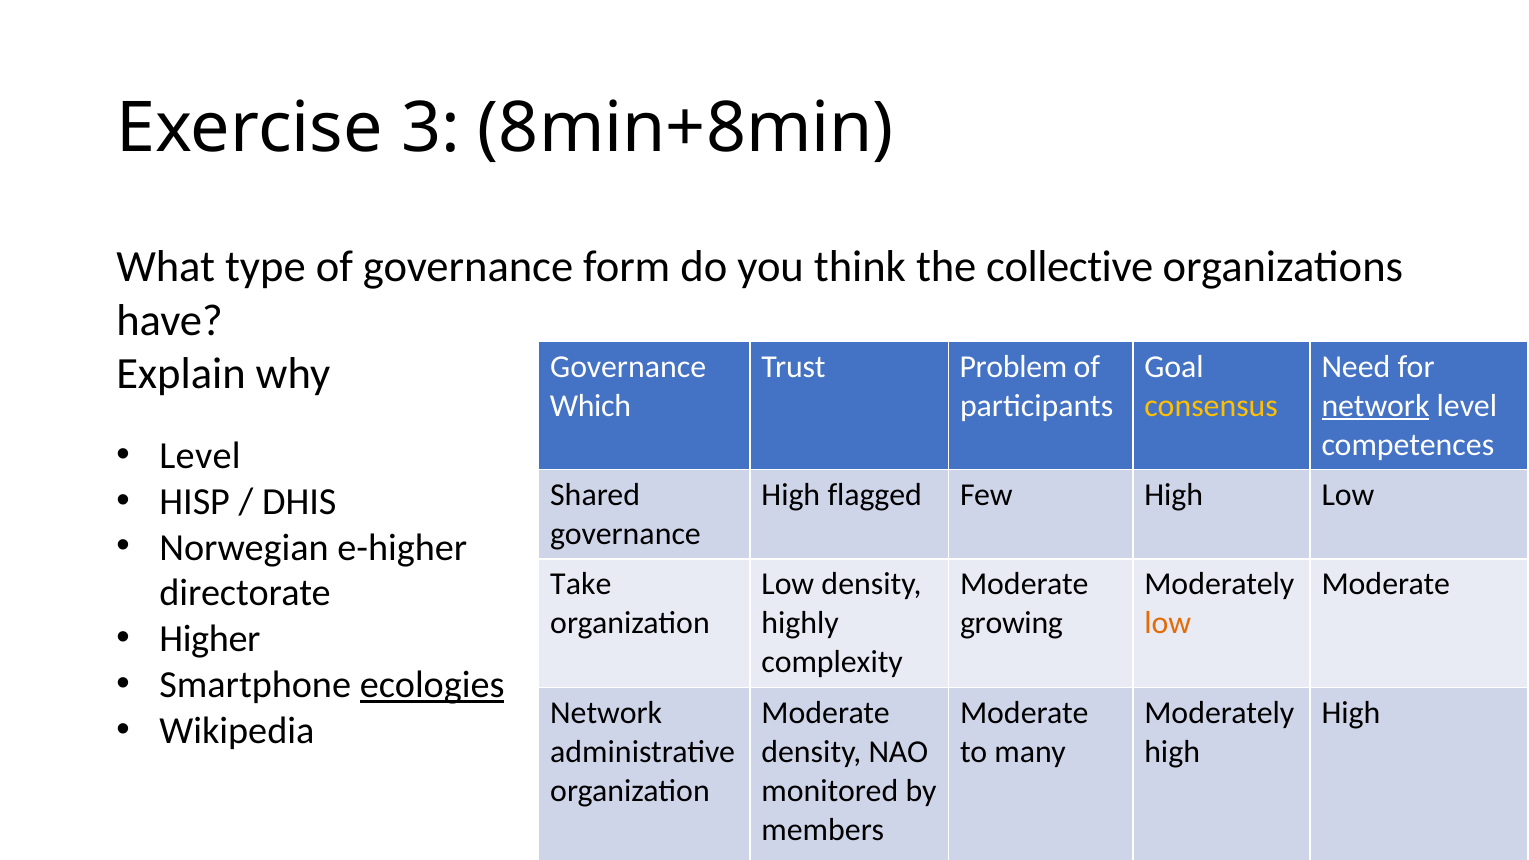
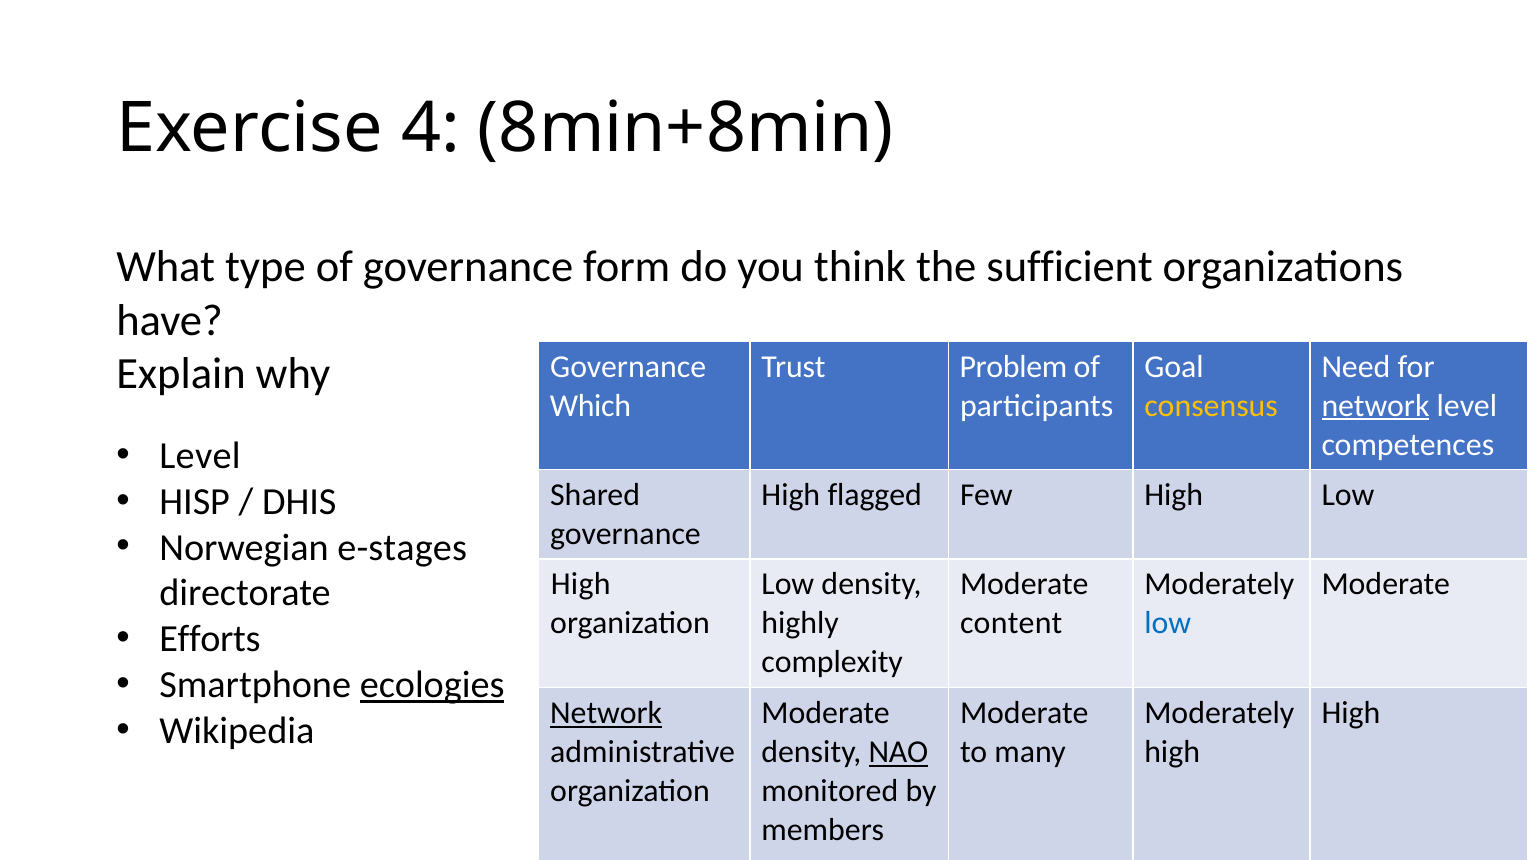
3: 3 -> 4
collective: collective -> sufficient
e-higher: e-higher -> e-stages
Take at (581, 584): Take -> High
growing: growing -> content
low at (1168, 623) colour: orange -> blue
Higher: Higher -> Efforts
Network at (606, 713) underline: none -> present
NAO underline: none -> present
